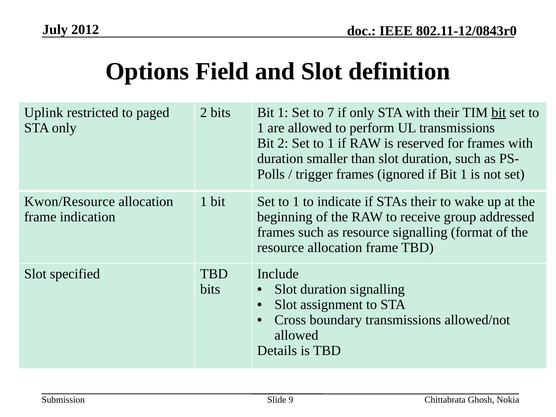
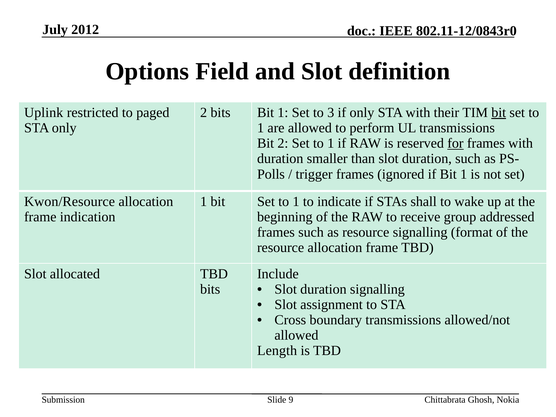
7: 7 -> 3
for underline: none -> present
STAs their: their -> shall
specified: specified -> allocated
Details: Details -> Length
